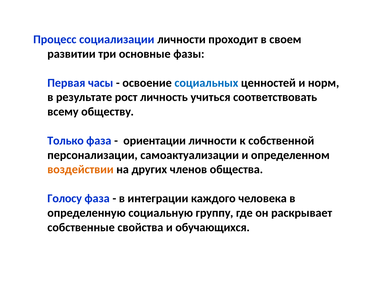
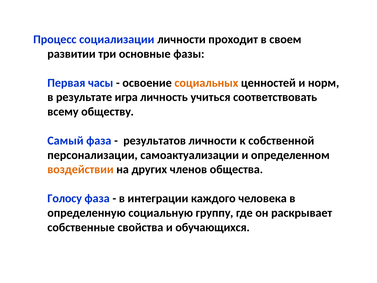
социальных colour: blue -> orange
рост: рост -> игра
Только: Только -> Самый
ориентации: ориентации -> результатов
